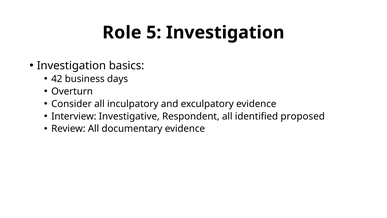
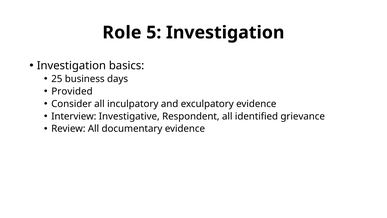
42: 42 -> 25
Overturn: Overturn -> Provided
proposed: proposed -> grievance
